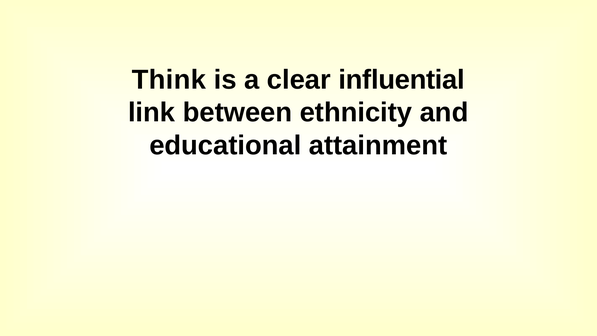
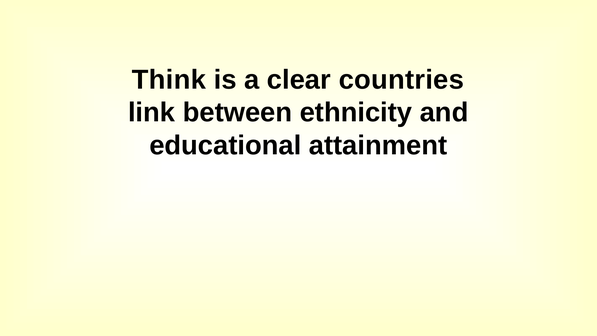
influential: influential -> countries
